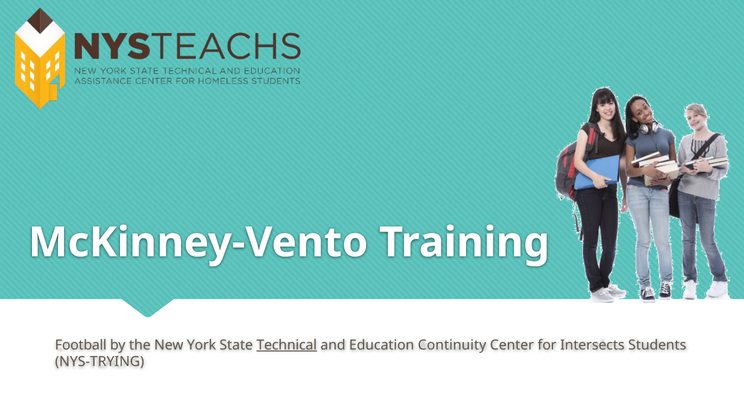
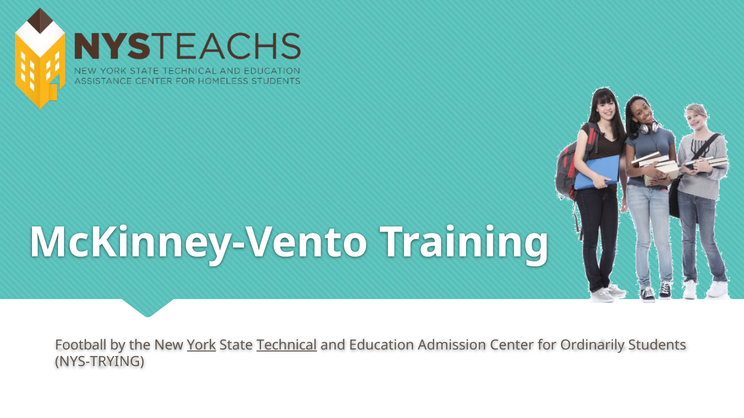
York underline: none -> present
Continuity: Continuity -> Admission
Intersects: Intersects -> Ordinarily
